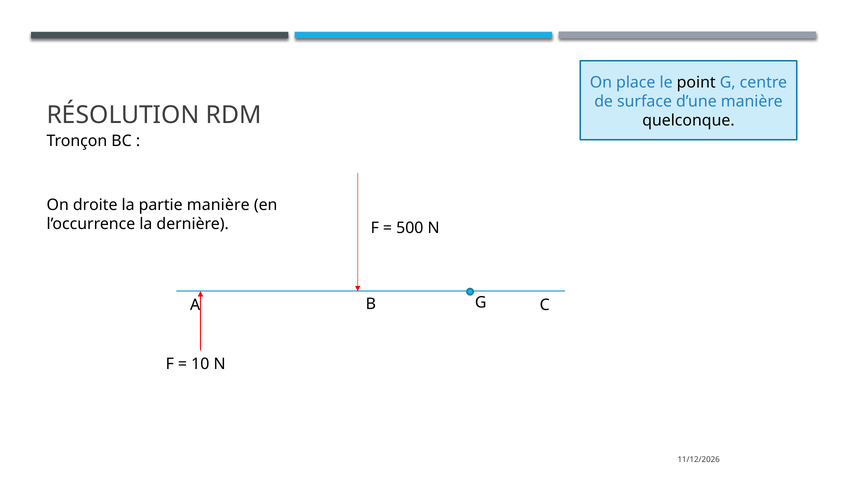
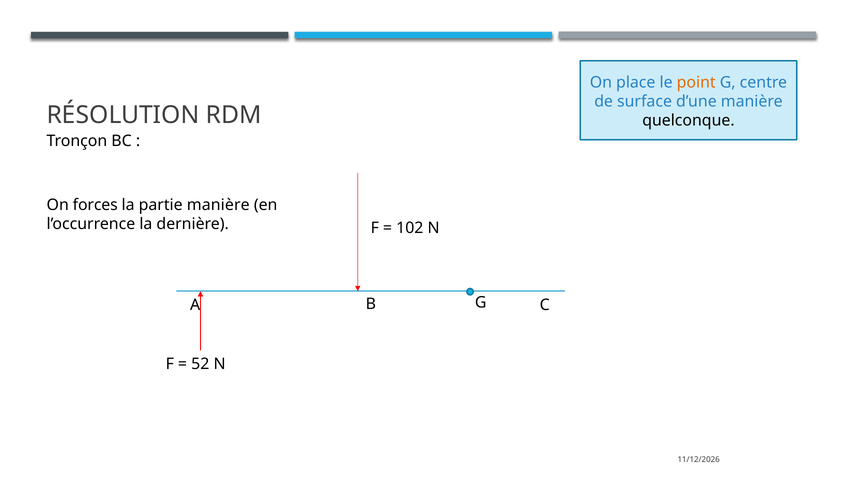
point colour: black -> orange
droite: droite -> forces
500: 500 -> 102
10: 10 -> 52
